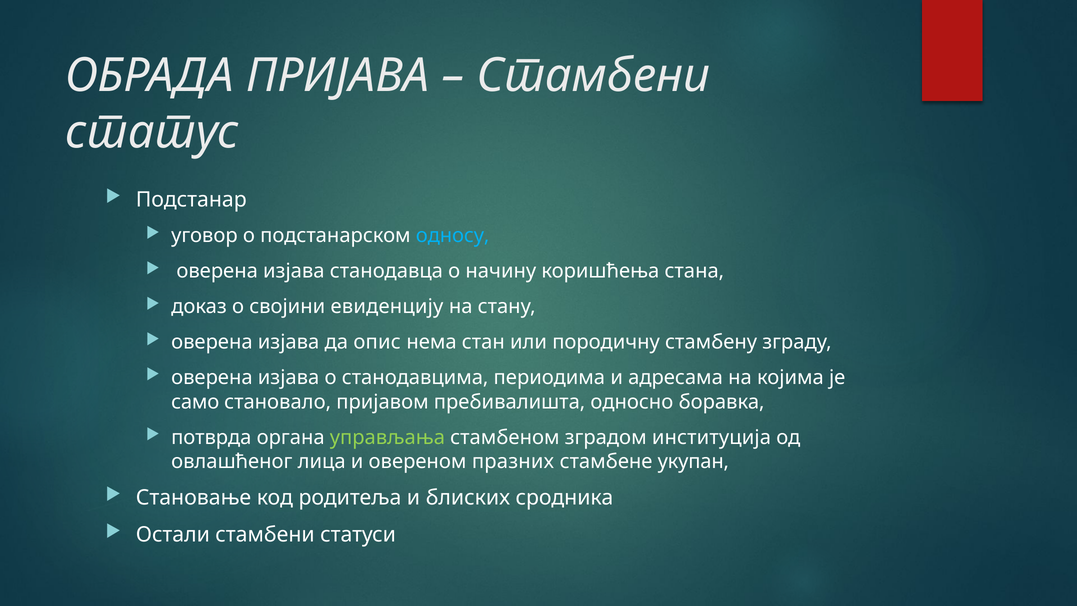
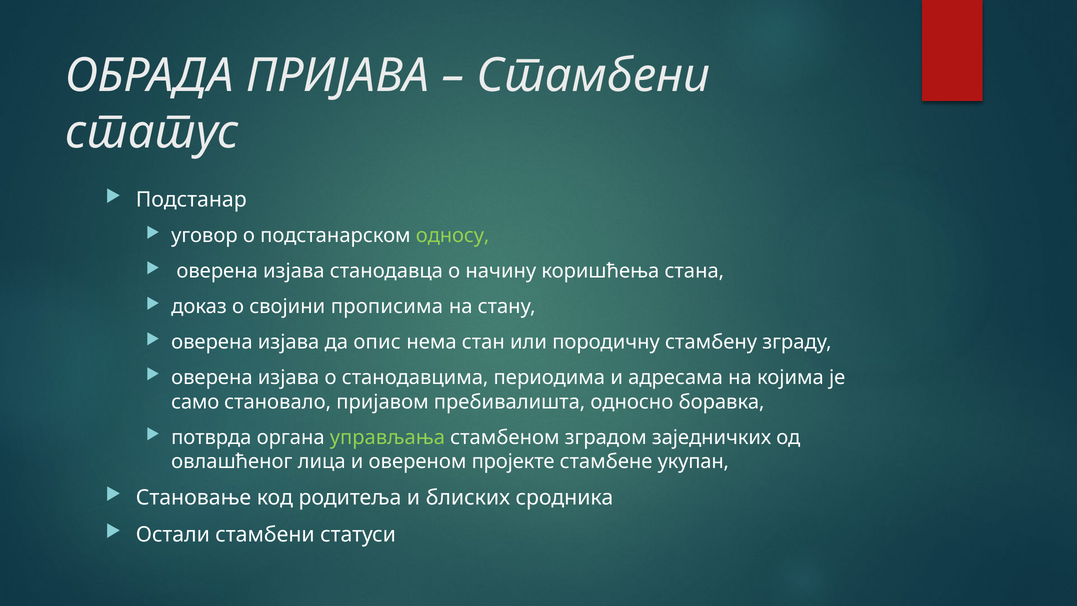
односу colour: light blue -> light green
евиденцију: евиденцију -> прописима
институција: институција -> заједничких
празних: празних -> пројекте
